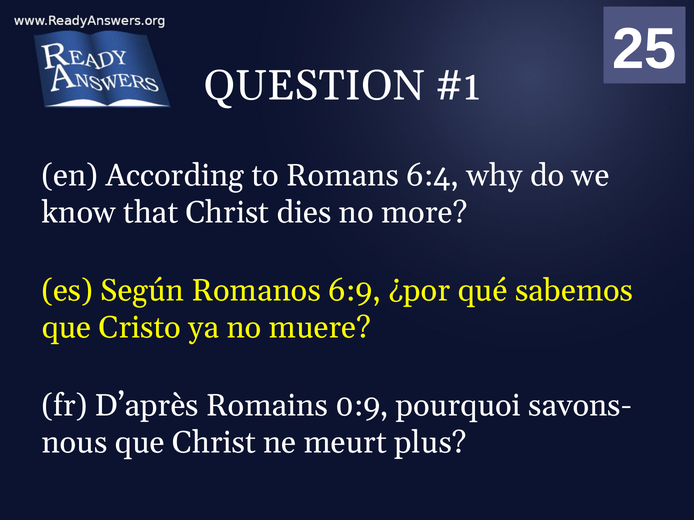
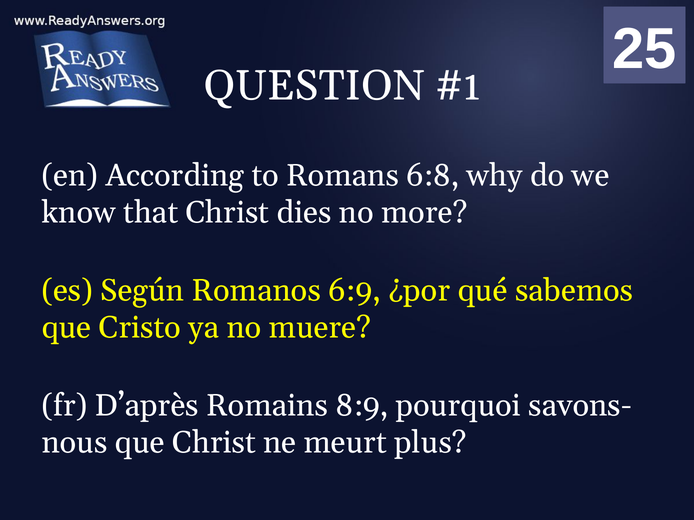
6:4: 6:4 -> 6:8
0:9: 0:9 -> 8:9
